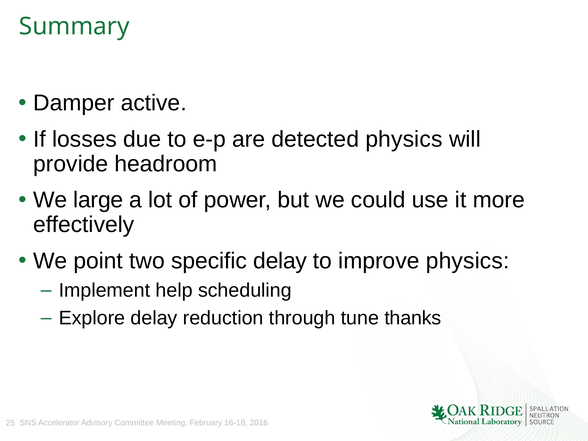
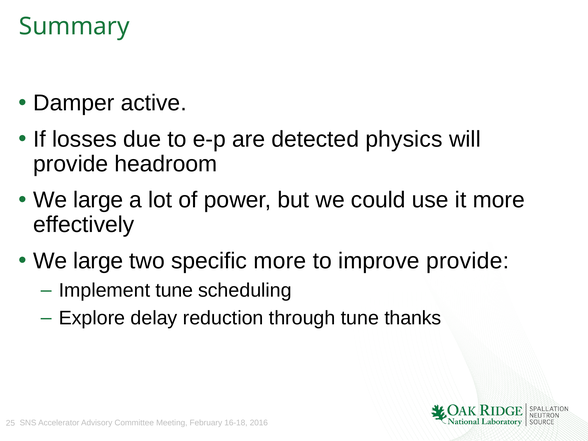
point at (98, 261): point -> large
specific delay: delay -> more
improve physics: physics -> provide
Implement help: help -> tune
